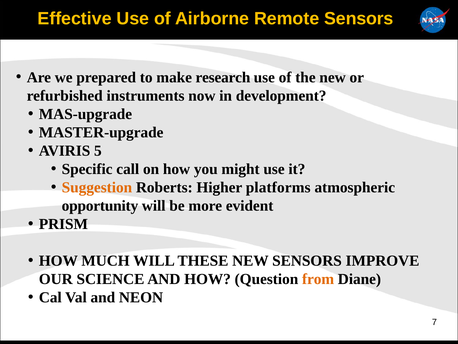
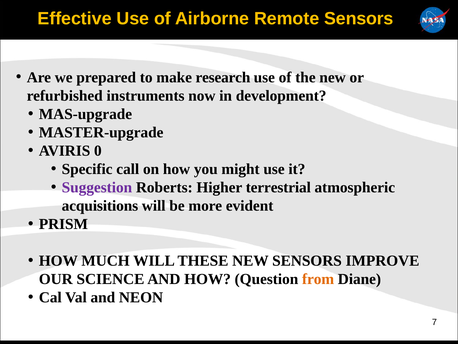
5: 5 -> 0
Suggestion colour: orange -> purple
platforms: platforms -> terrestrial
opportunity: opportunity -> acquisitions
